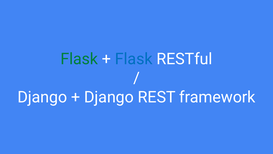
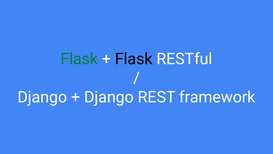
Flask at (134, 59) colour: blue -> black
